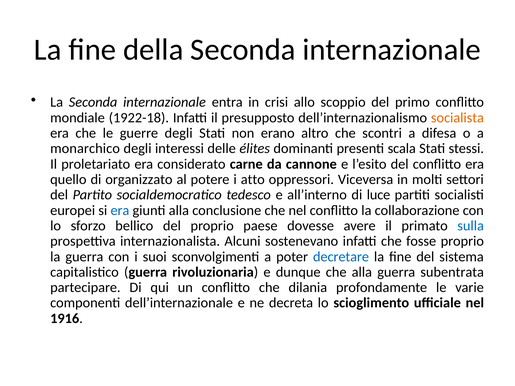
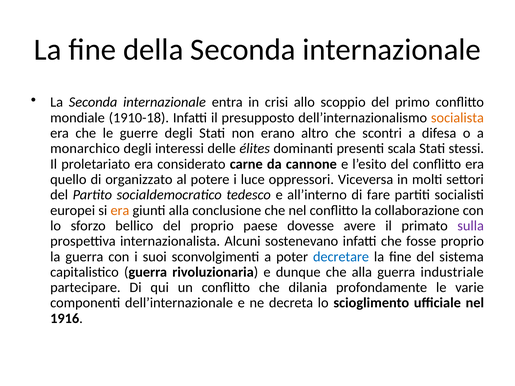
1922-18: 1922-18 -> 1910-18
atto: atto -> luce
luce: luce -> fare
era at (120, 210) colour: blue -> orange
sulla colour: blue -> purple
subentrata: subentrata -> industriale
